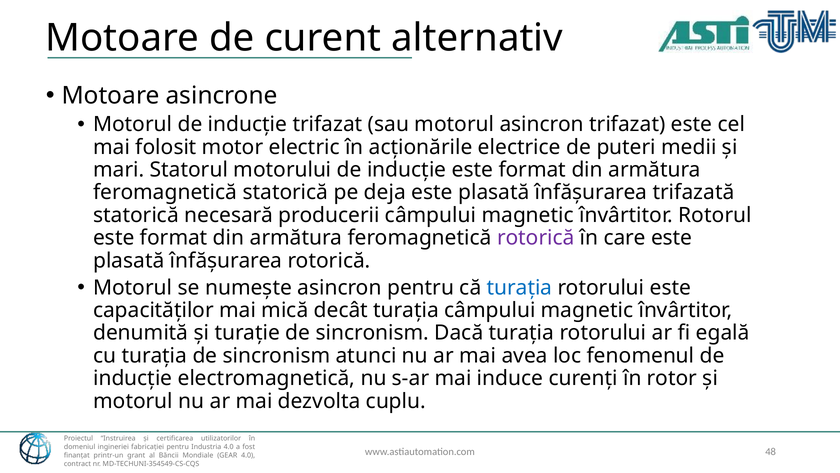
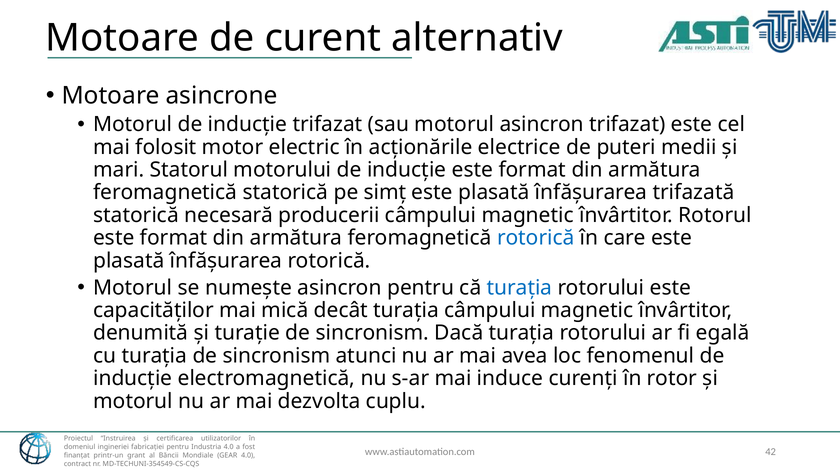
deja: deja -> simț
rotorică at (536, 238) colour: purple -> blue
48: 48 -> 42
